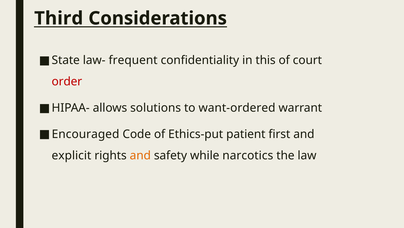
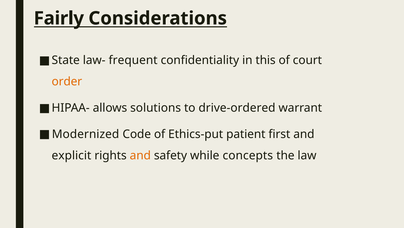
Third: Third -> Fairly
order colour: red -> orange
want-ordered: want-ordered -> drive-ordered
Encouraged: Encouraged -> Modernized
narcotics: narcotics -> concepts
